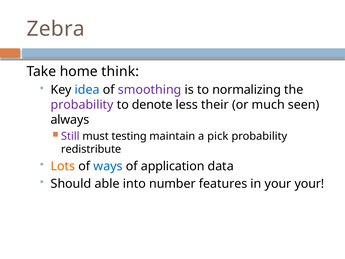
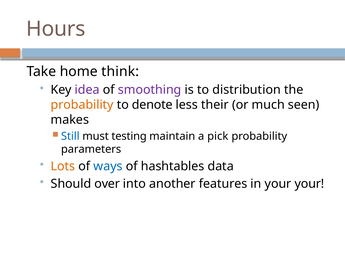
Zebra: Zebra -> Hours
idea colour: blue -> purple
normalizing: normalizing -> distribution
probability at (82, 105) colour: purple -> orange
always: always -> makes
Still colour: purple -> blue
redistribute: redistribute -> parameters
application: application -> hashtables
able: able -> over
number: number -> another
